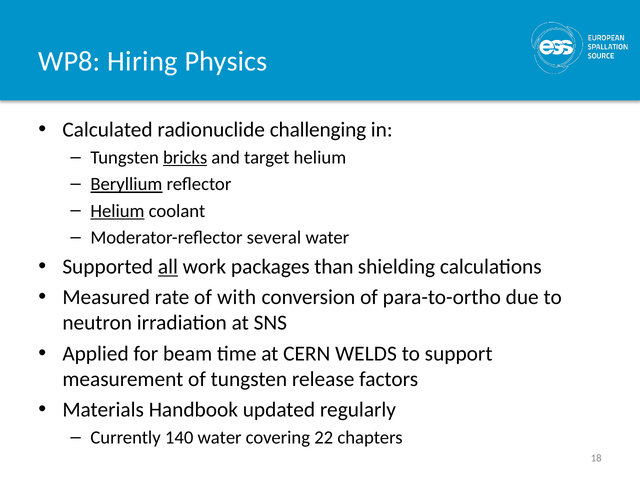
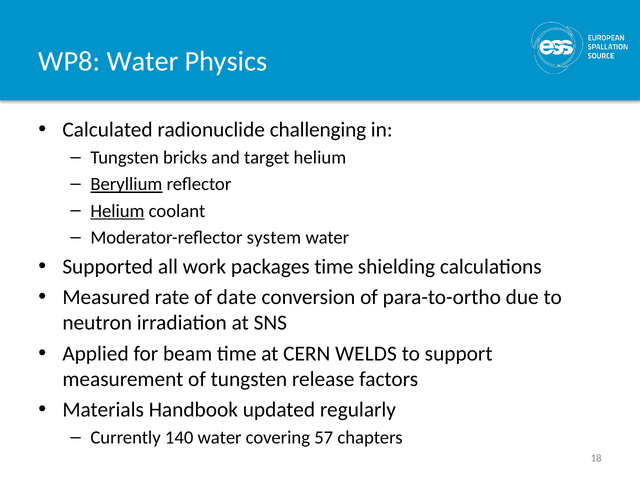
WP8 Hiring: Hiring -> Water
bricks underline: present -> none
several: several -> system
all underline: present -> none
packages than: than -> time
with: with -> date
22: 22 -> 57
